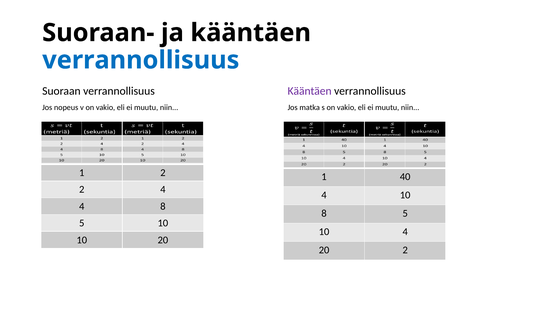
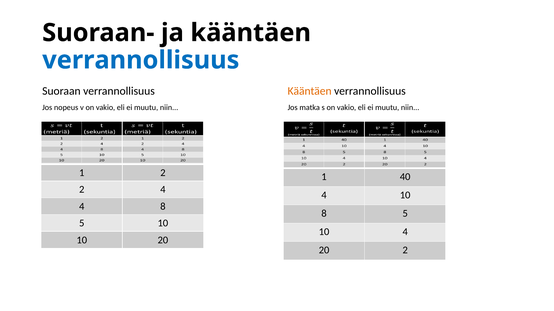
Kääntäen at (310, 91) colour: purple -> orange
